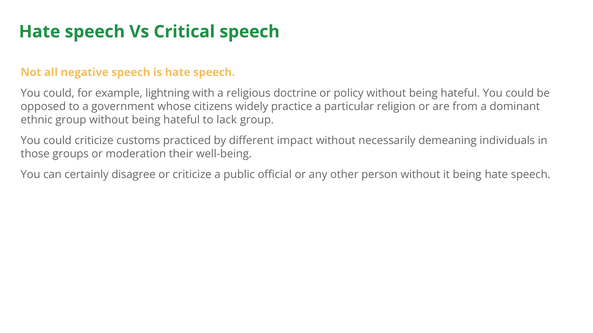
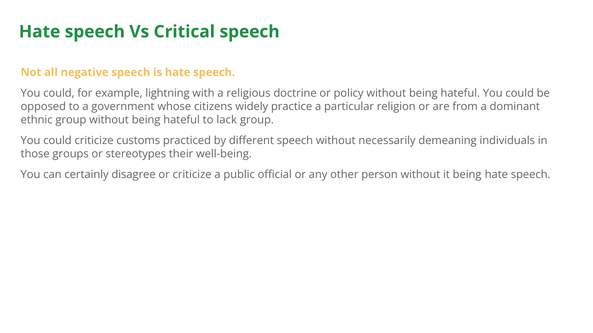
different impact: impact -> speech
moderation: moderation -> stereotypes
